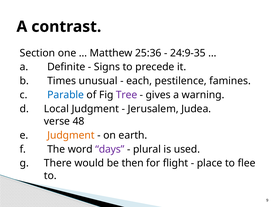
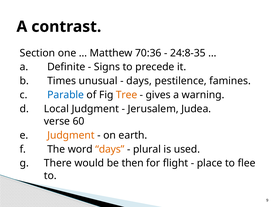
25:36: 25:36 -> 70:36
24:9-35: 24:9-35 -> 24:8-35
each at (139, 81): each -> days
Tree colour: purple -> orange
48: 48 -> 60
days at (110, 149) colour: purple -> orange
